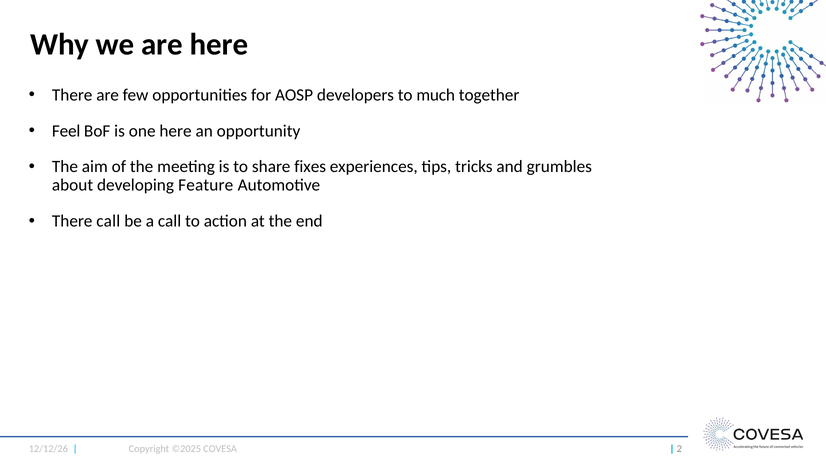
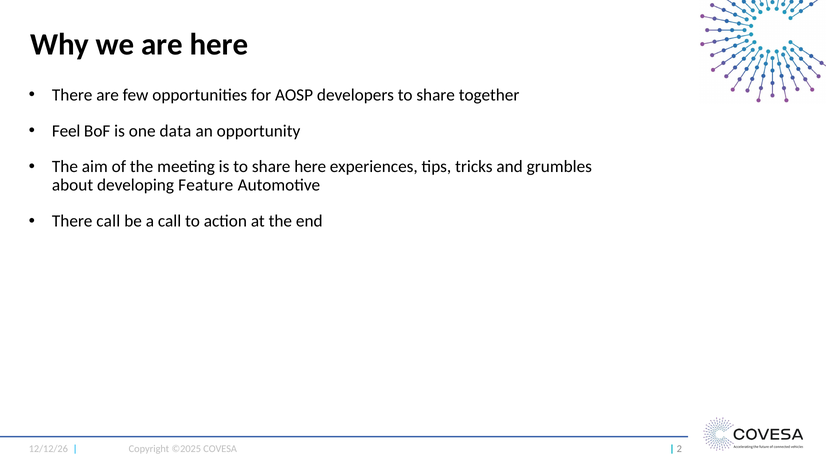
developers to much: much -> share
one here: here -> data
share fixes: fixes -> here
